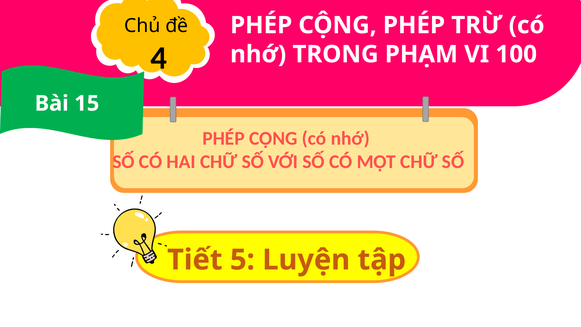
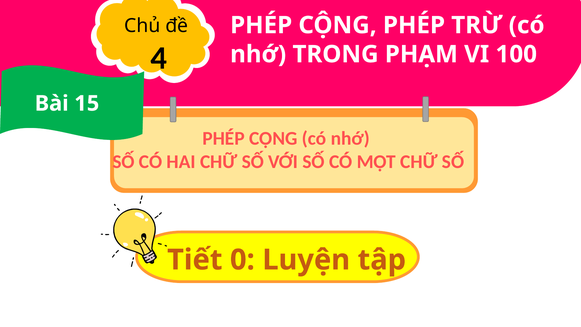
5: 5 -> 0
